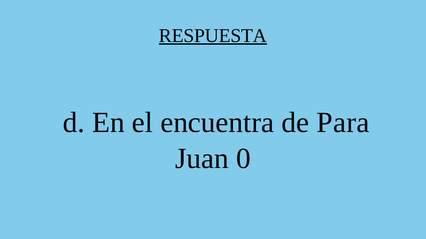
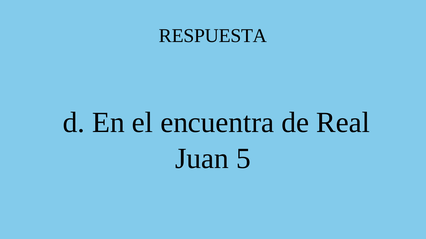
RESPUESTA underline: present -> none
Para: Para -> Real
0: 0 -> 5
